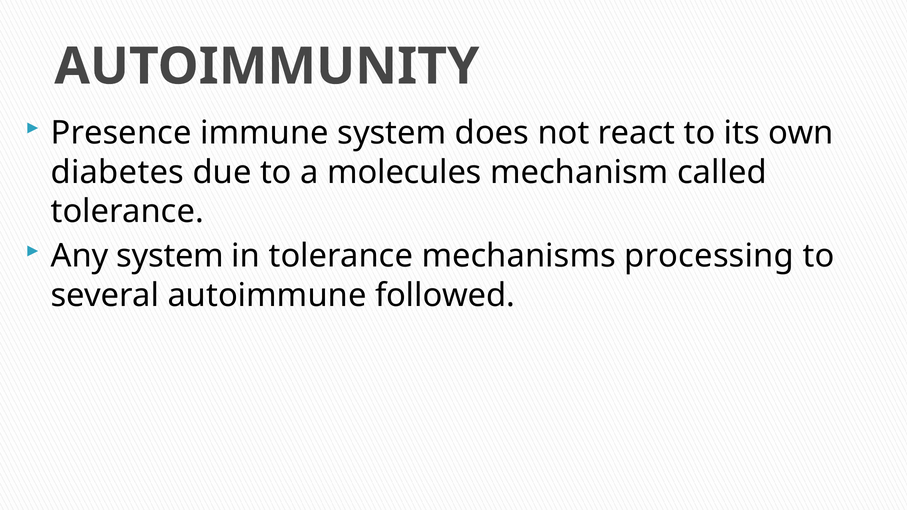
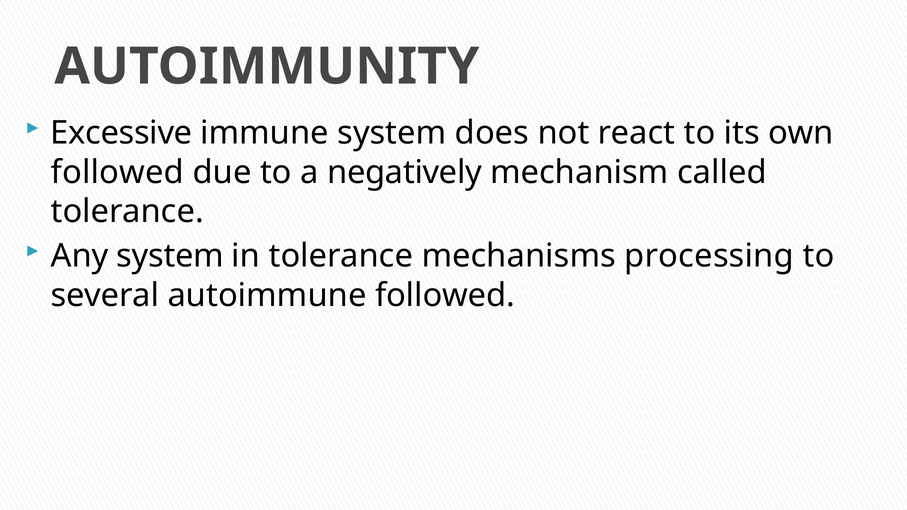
Presence: Presence -> Excessive
diabetes at (117, 172): diabetes -> followed
molecules: molecules -> negatively
